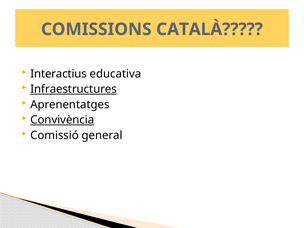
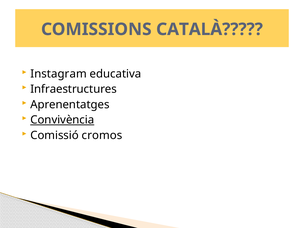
Interactius: Interactius -> Instagram
Infraestructures underline: present -> none
general: general -> cromos
